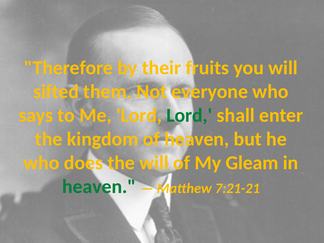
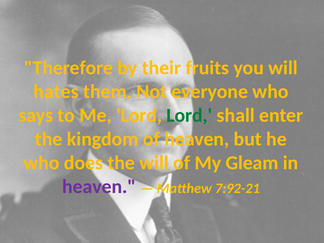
sifted: sifted -> hates
heaven at (99, 187) colour: green -> purple
7:21-21: 7:21-21 -> 7:92-21
